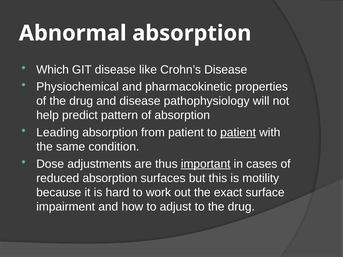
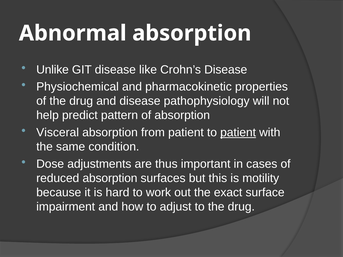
Which: Which -> Unlike
Leading: Leading -> Visceral
important underline: present -> none
